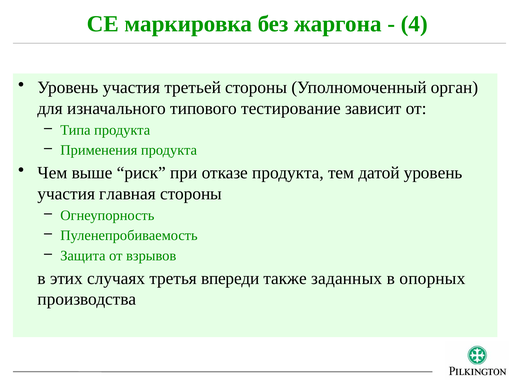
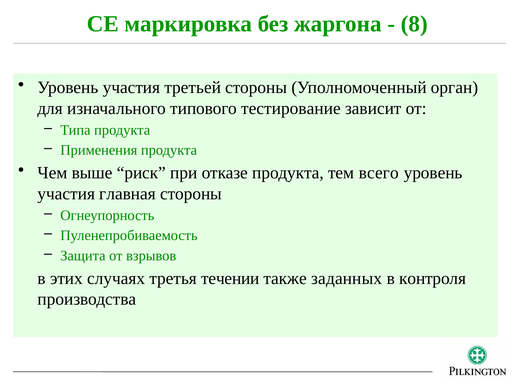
4: 4 -> 8
датой: датой -> всего
впереди: впереди -> течении
опорных: опорных -> контроля
